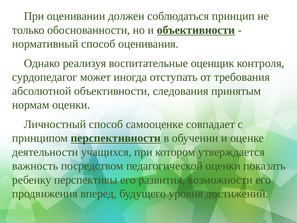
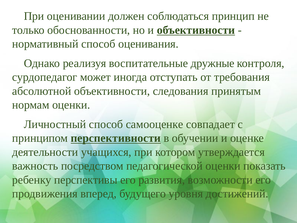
оценщик: оценщик -> дружные
